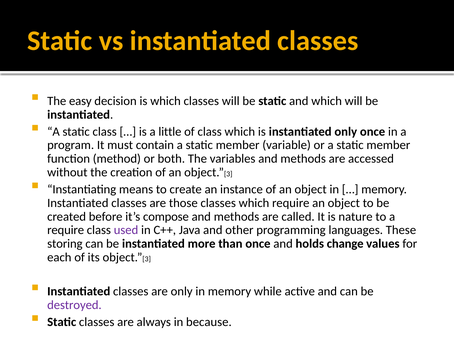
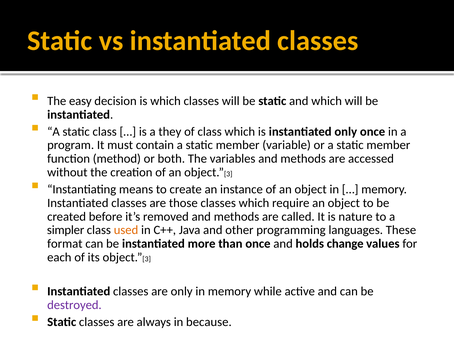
little: little -> they
compose: compose -> removed
require at (66, 231): require -> simpler
used colour: purple -> orange
storing: storing -> format
